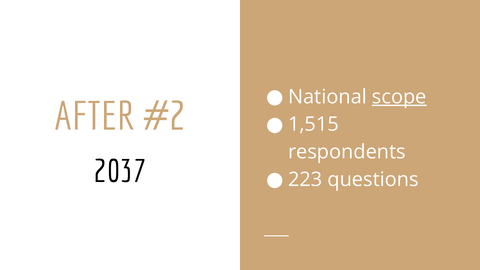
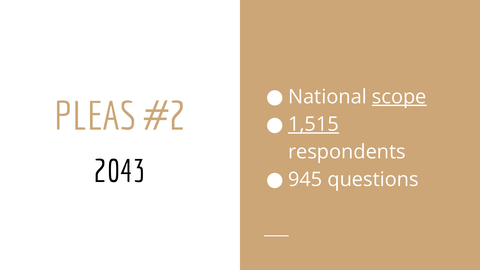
AFTER: AFTER -> PLEAS
1,515 underline: none -> present
2037: 2037 -> 2043
223: 223 -> 945
